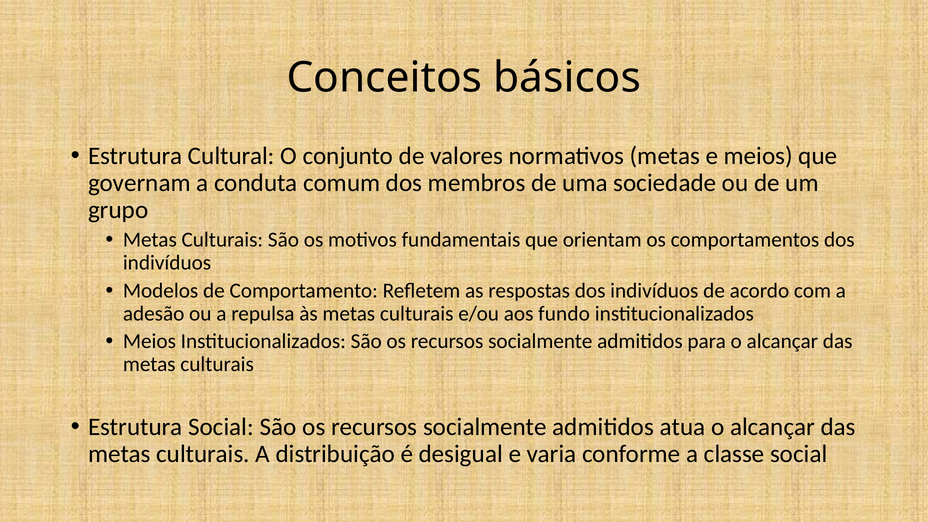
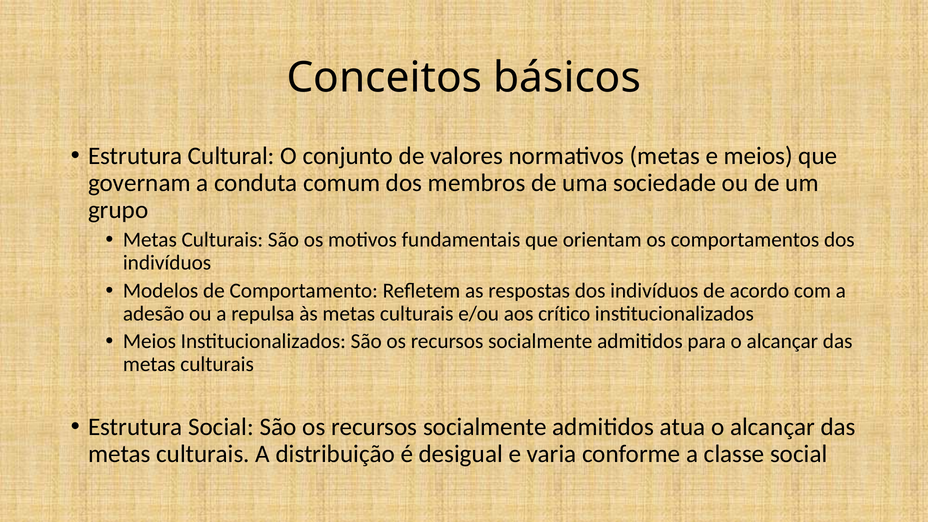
fundo: fundo -> crítico
